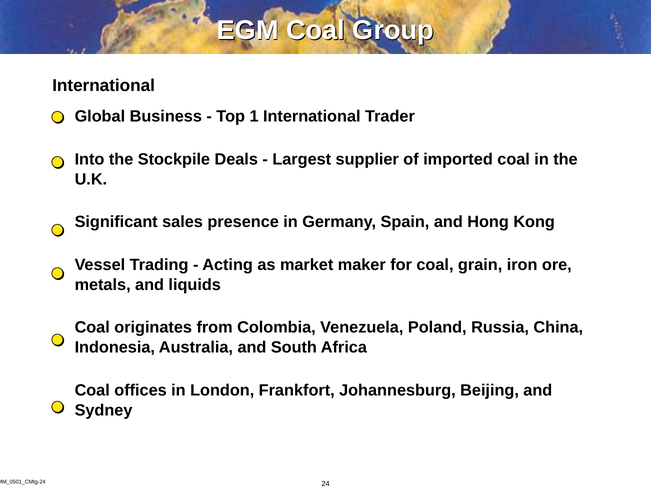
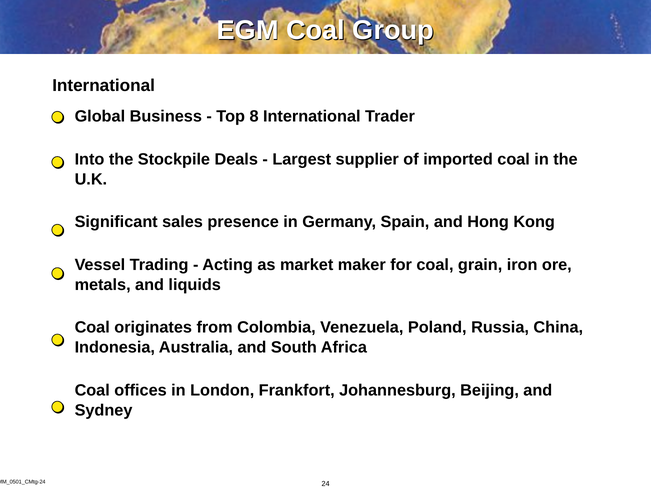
1: 1 -> 8
